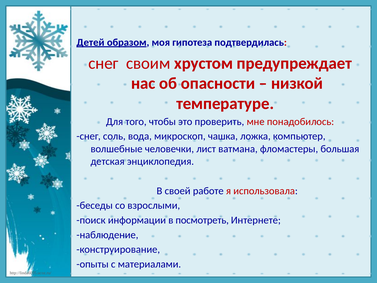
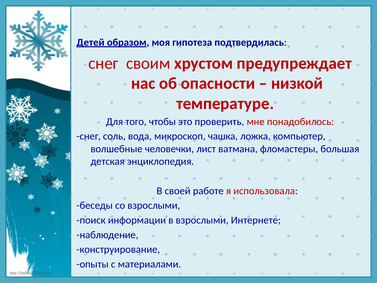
в посмотреть: посмотреть -> взрослыми
